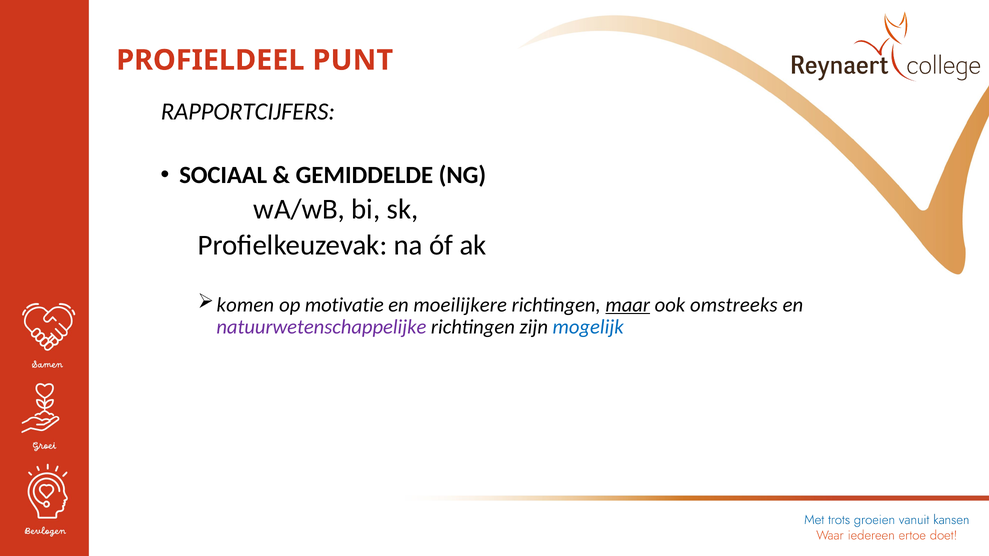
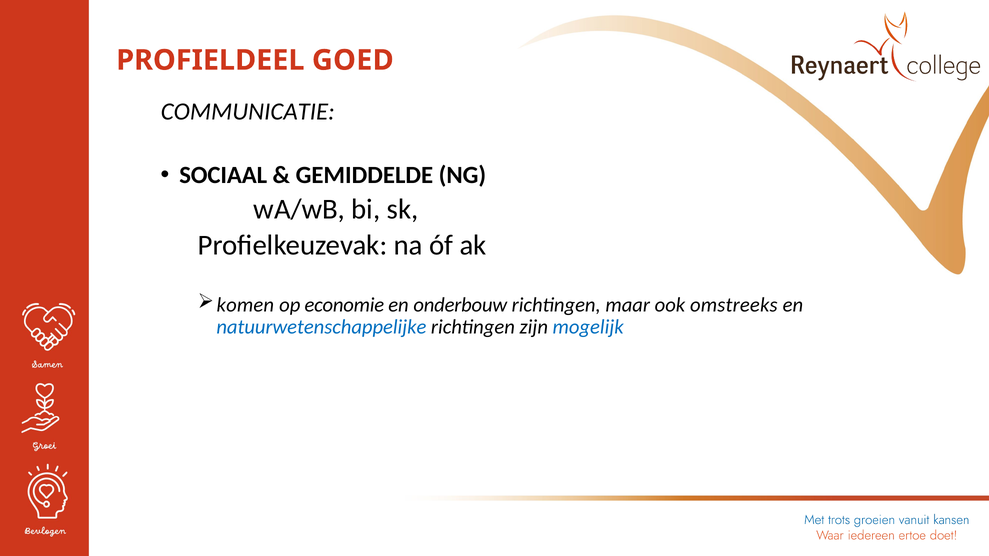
PUNT: PUNT -> GOED
RAPPORTCIJFERS: RAPPORTCIJFERS -> COMMUNICATIE
motivatie: motivatie -> economie
moeilijkere: moeilijkere -> onderbouw
maar underline: present -> none
natuurwetenschappelijke colour: purple -> blue
